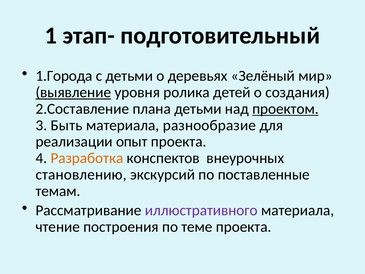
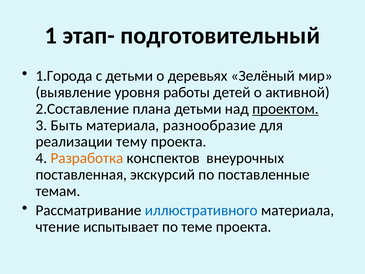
выявление underline: present -> none
ролика: ролика -> работы
создания: создания -> активной
опыт: опыт -> тему
становлению: становлению -> поставленная
иллюстративного colour: purple -> blue
построения: построения -> испытывает
